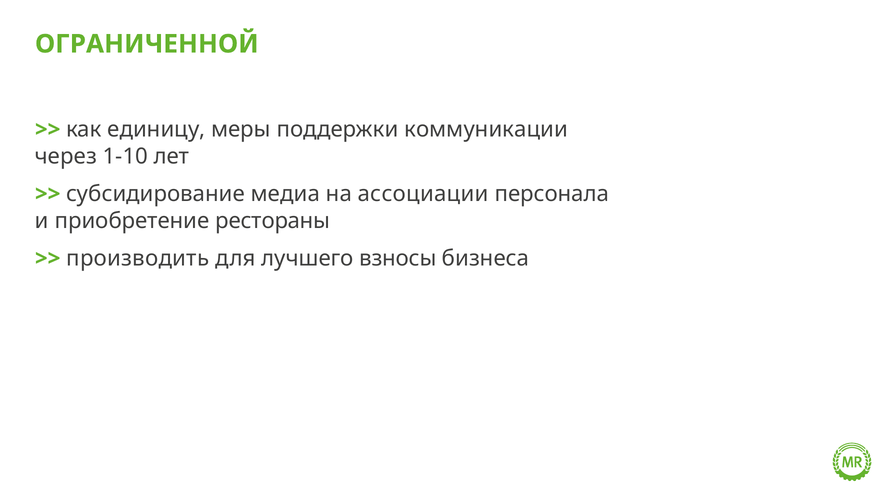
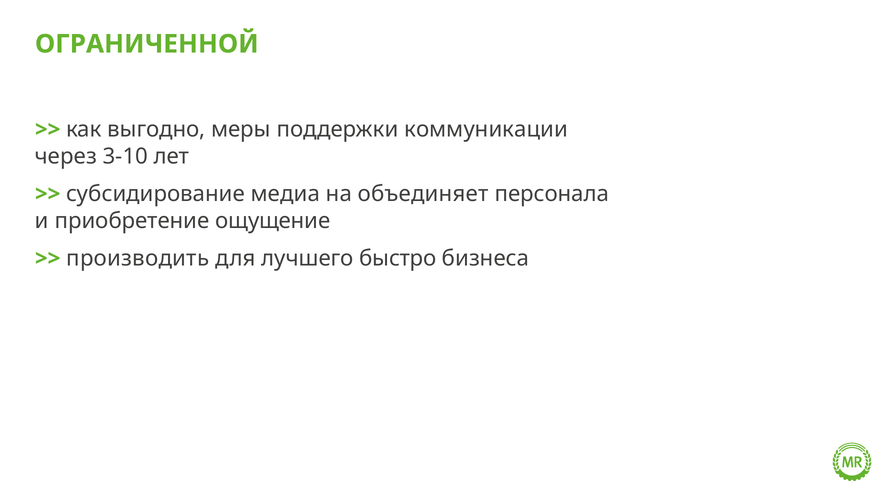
единицу: единицу -> выгодно
1-10: 1-10 -> 3-10
ассоциации: ассоциации -> объединяет
рестораны: рестораны -> ощущение
взносы: взносы -> быстро
